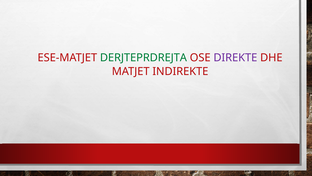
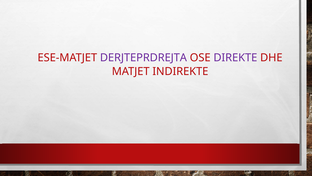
DERJTEPRDREJTA colour: green -> purple
